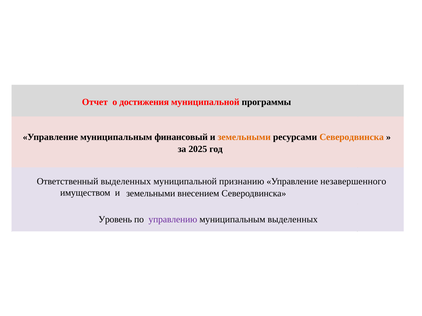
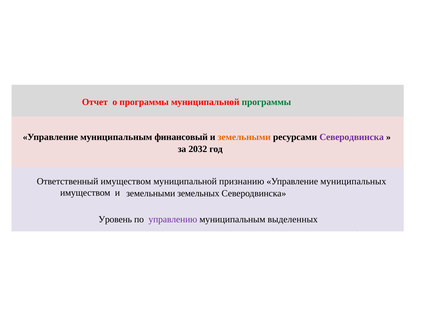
о достижения: достижения -> программы
программы at (266, 102) colour: black -> green
Северодвинска at (352, 137) colour: orange -> purple
2025: 2025 -> 2032
Ответственный выделенных: выделенных -> имуществом
незавершенного: незавершенного -> муниципальных
внесением: внесением -> земельных
